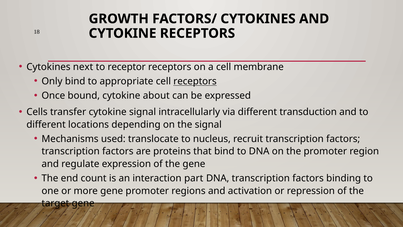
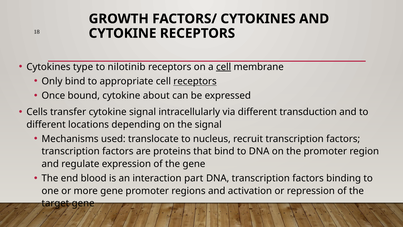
next: next -> type
receptor: receptor -> nilotinib
cell at (224, 67) underline: none -> present
count: count -> blood
